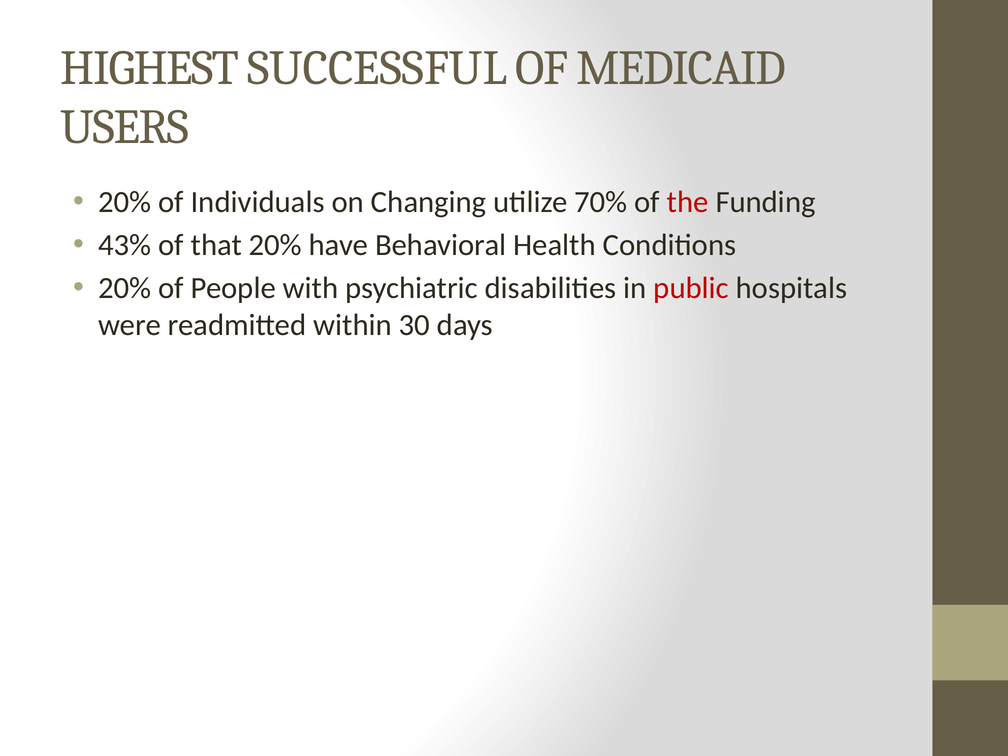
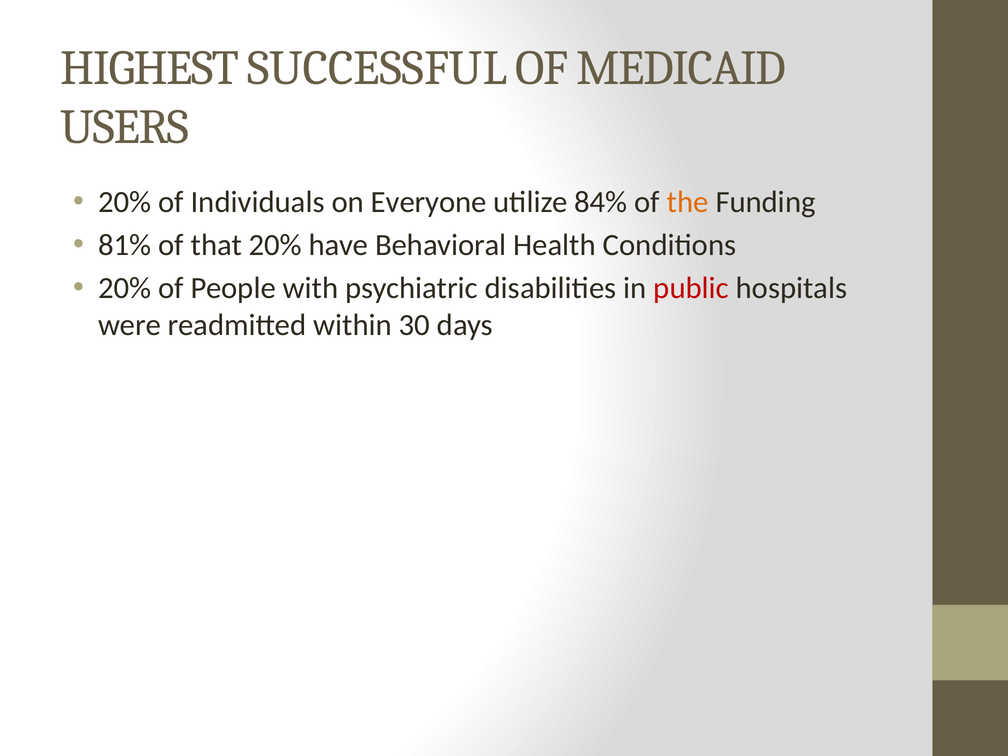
Changing: Changing -> Everyone
70%: 70% -> 84%
the colour: red -> orange
43%: 43% -> 81%
